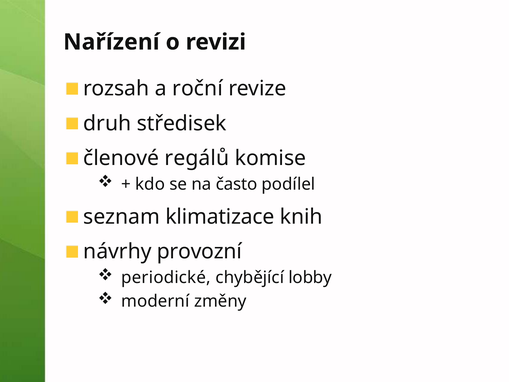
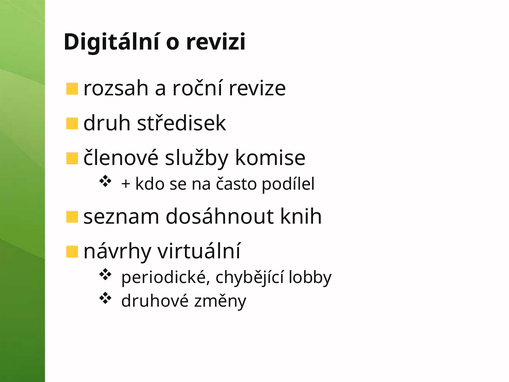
Nařízení: Nařízení -> Digitální
regálů: regálů -> služby
klimatizace: klimatizace -> dosáhnout
provozní: provozní -> virtuální
moderní: moderní -> druhové
